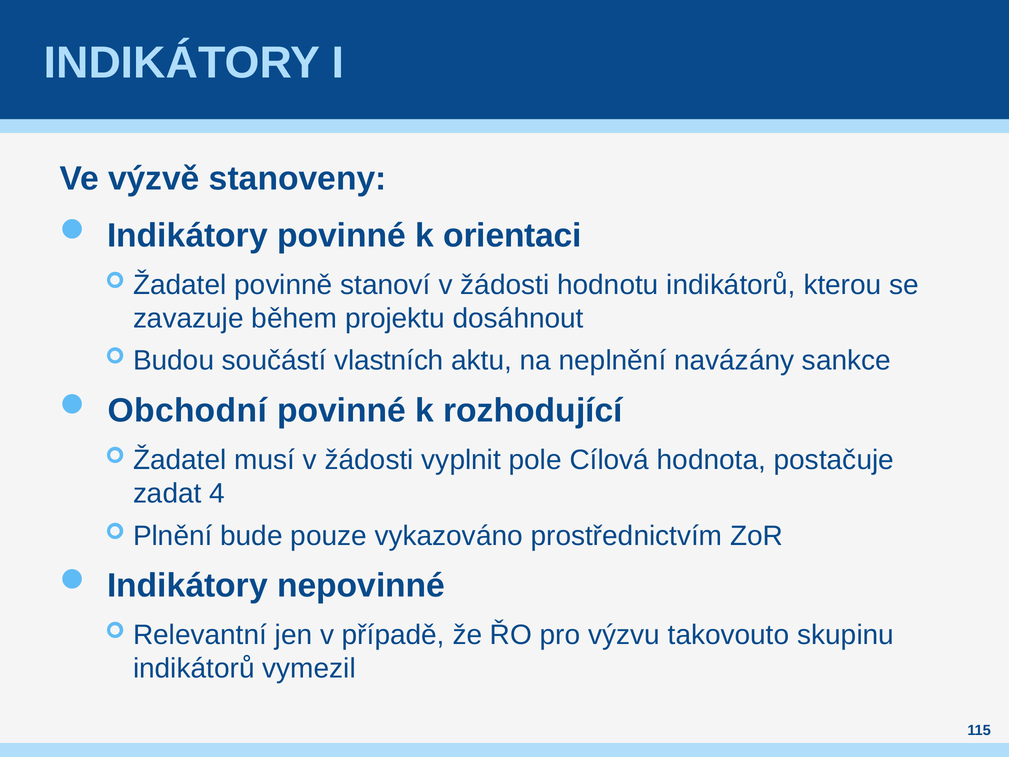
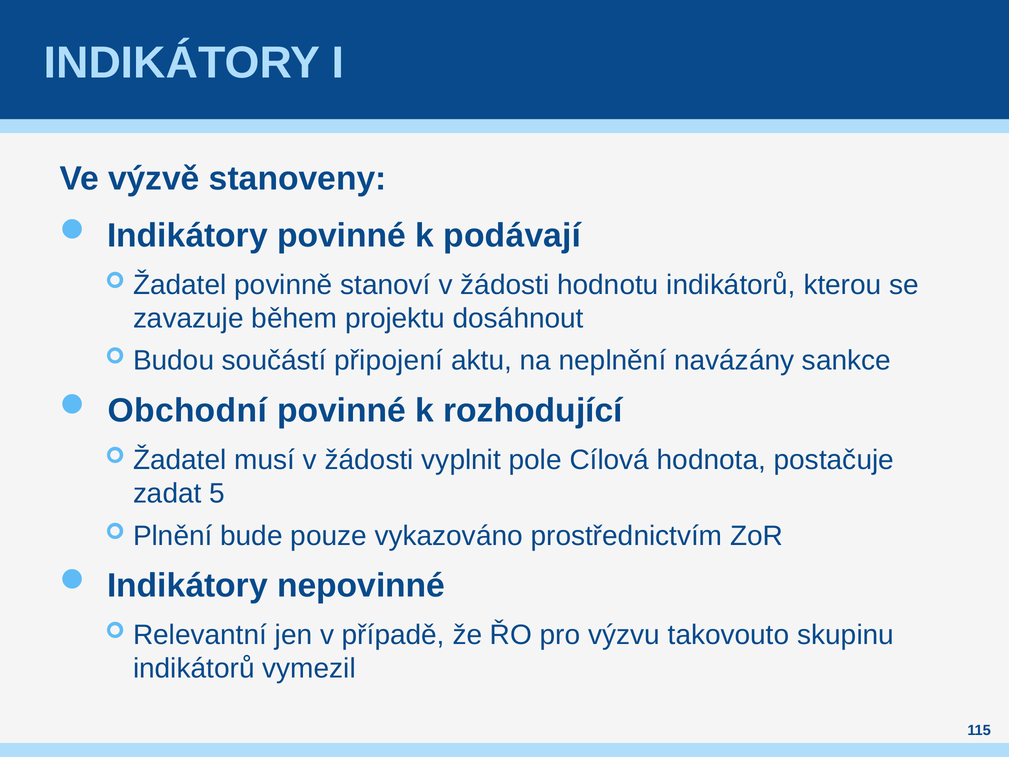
orientaci: orientaci -> podávají
vlastních: vlastních -> připojení
4: 4 -> 5
